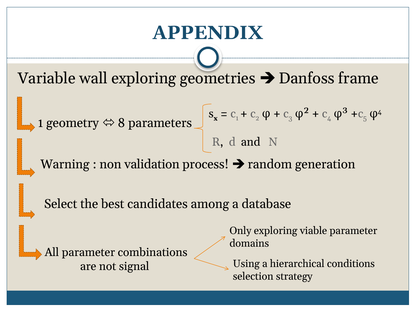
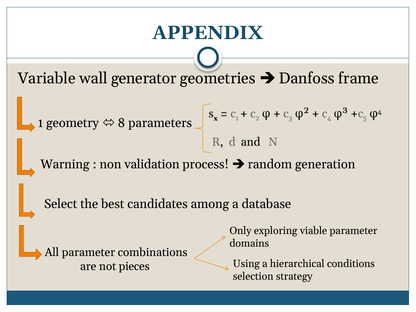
wall exploring: exploring -> generator
signal: signal -> pieces
